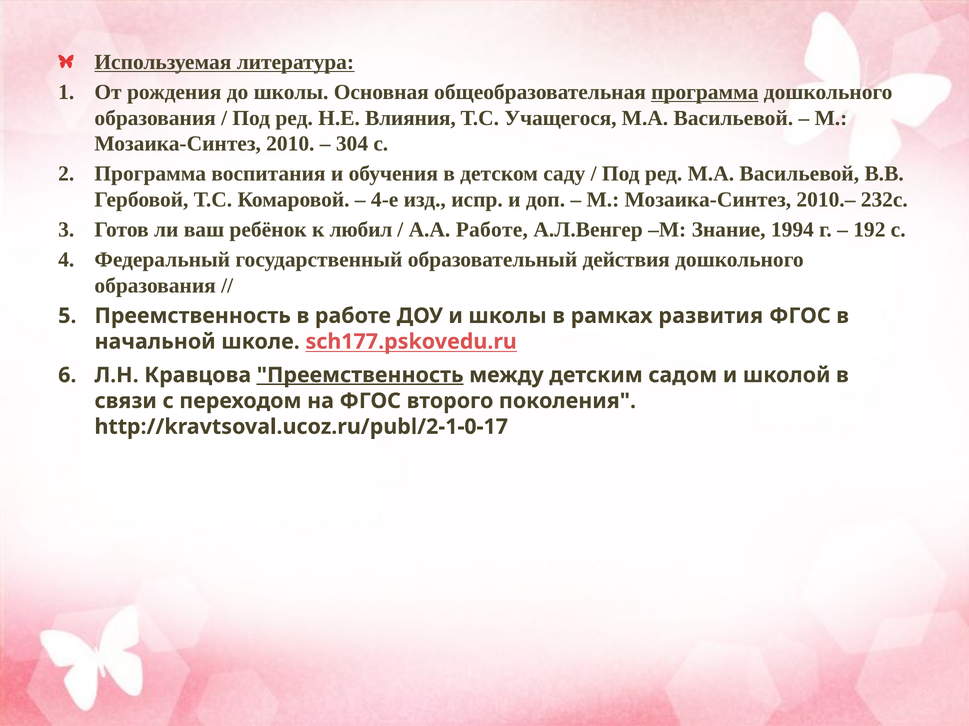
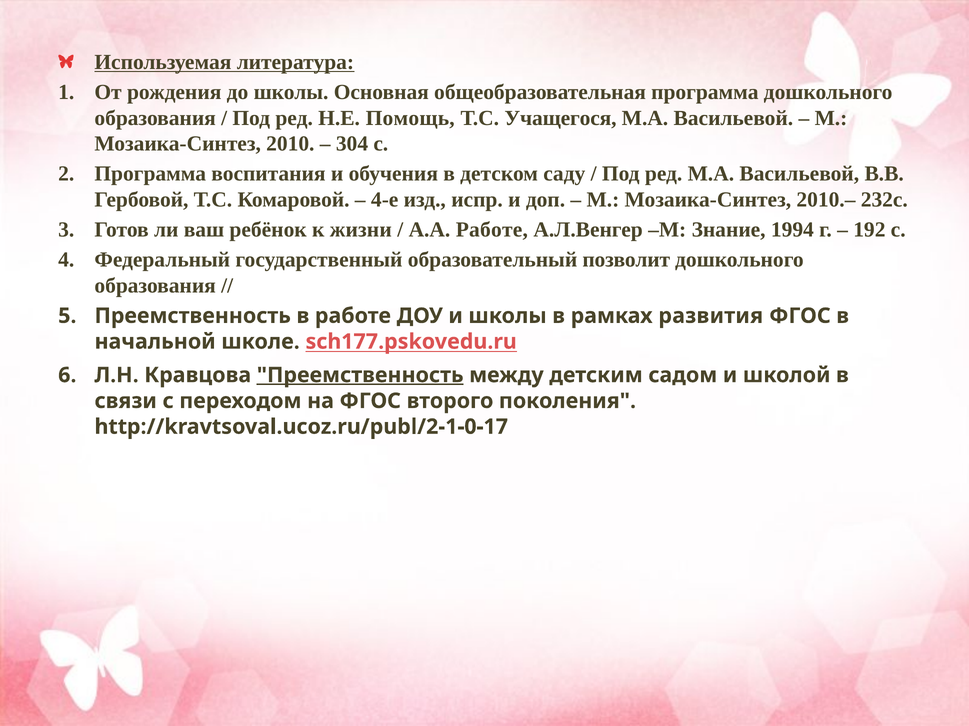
программа at (705, 92) underline: present -> none
Влияния: Влияния -> Помощь
любил: любил -> жизни
действия: действия -> позволит
